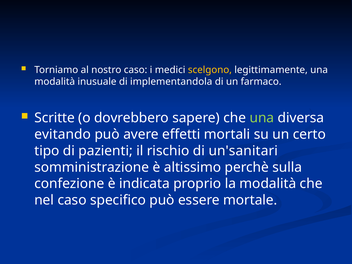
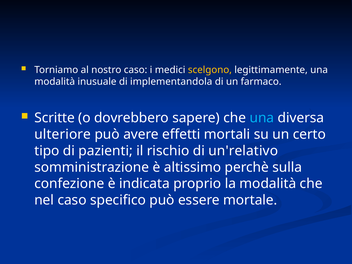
una at (262, 118) colour: light green -> light blue
evitando: evitando -> ulteriore
un'sanitari: un'sanitari -> un'relativo
